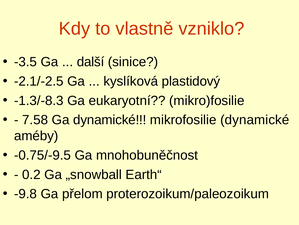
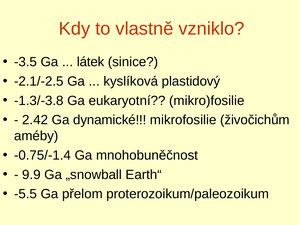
další: další -> látek
-1.3/-8.3: -1.3/-8.3 -> -1.3/-3.8
7.58: 7.58 -> 2.42
mikrofosilie dynamické: dynamické -> živočichům
-0.75/-9.5: -0.75/-9.5 -> -0.75/-1.4
0.2: 0.2 -> 9.9
-9.8: -9.8 -> -5.5
